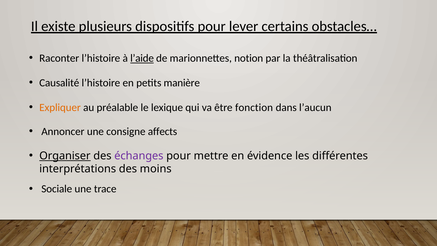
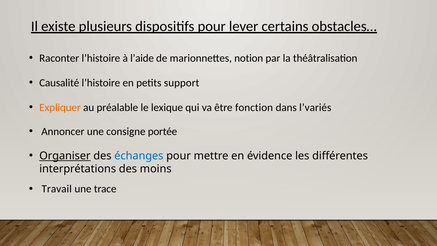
l’aide underline: present -> none
manière: manière -> support
l’aucun: l’aucun -> l’variés
affects: affects -> portée
échanges colour: purple -> blue
Sociale: Sociale -> Travail
